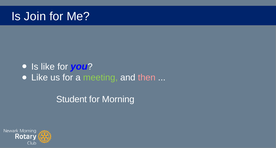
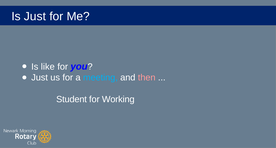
Is Join: Join -> Just
Like at (40, 78): Like -> Just
meeting colour: light green -> light blue
Morning: Morning -> Working
